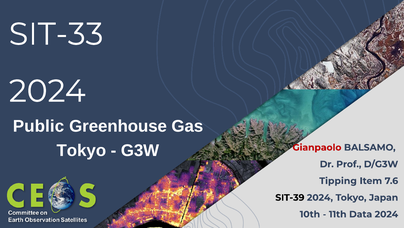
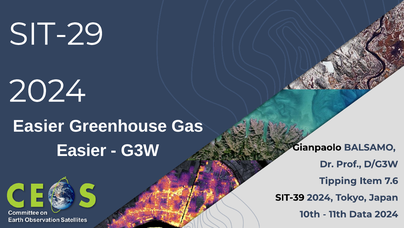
SIT-33: SIT-33 -> SIT-29
Public at (39, 126): Public -> Easier
Tokyo at (81, 150): Tokyo -> Easier
Gianpaolo colour: red -> black
